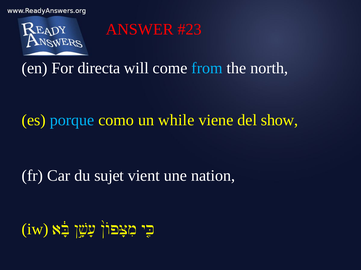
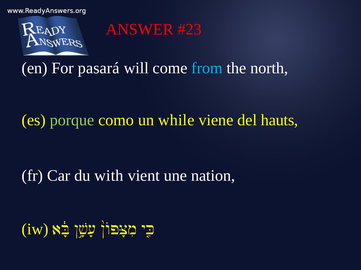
directa: directa -> pasará
porque colour: light blue -> light green
show: show -> hauts
sujet: sujet -> with
